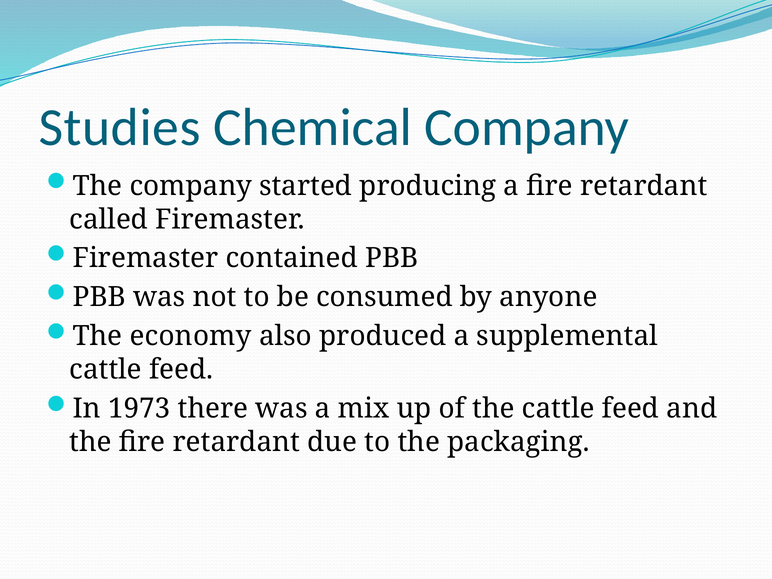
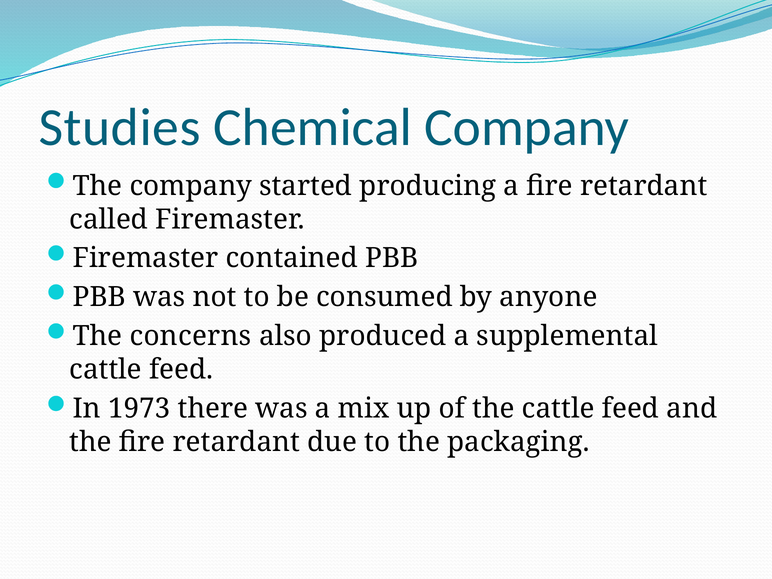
economy: economy -> concerns
